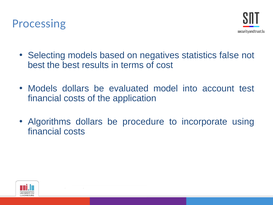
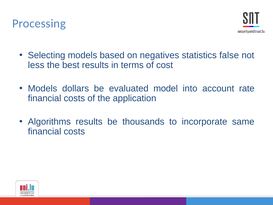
best at (36, 65): best -> less
test: test -> rate
Algorithms dollars: dollars -> results
procedure: procedure -> thousands
using: using -> same
